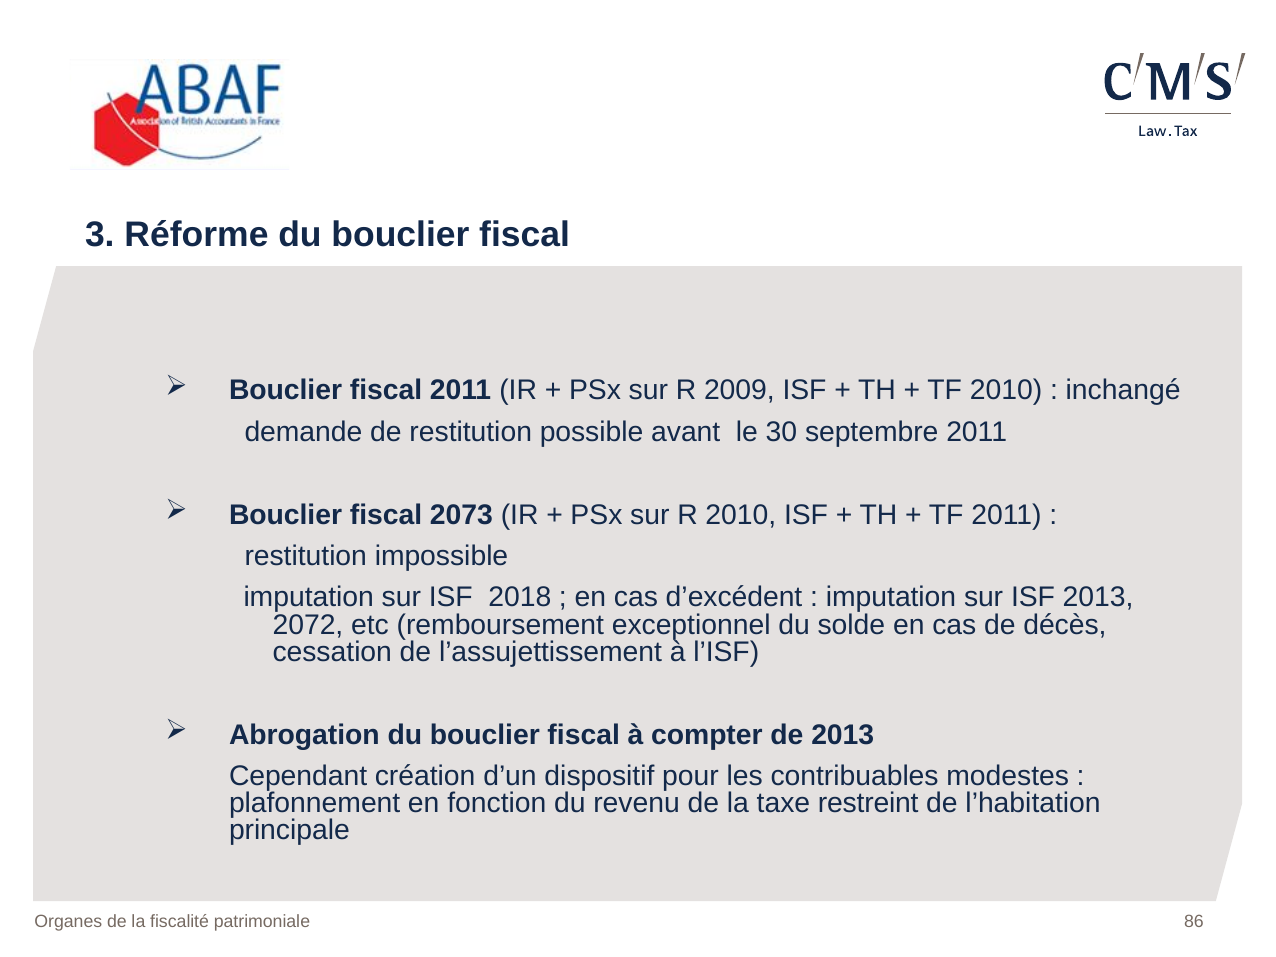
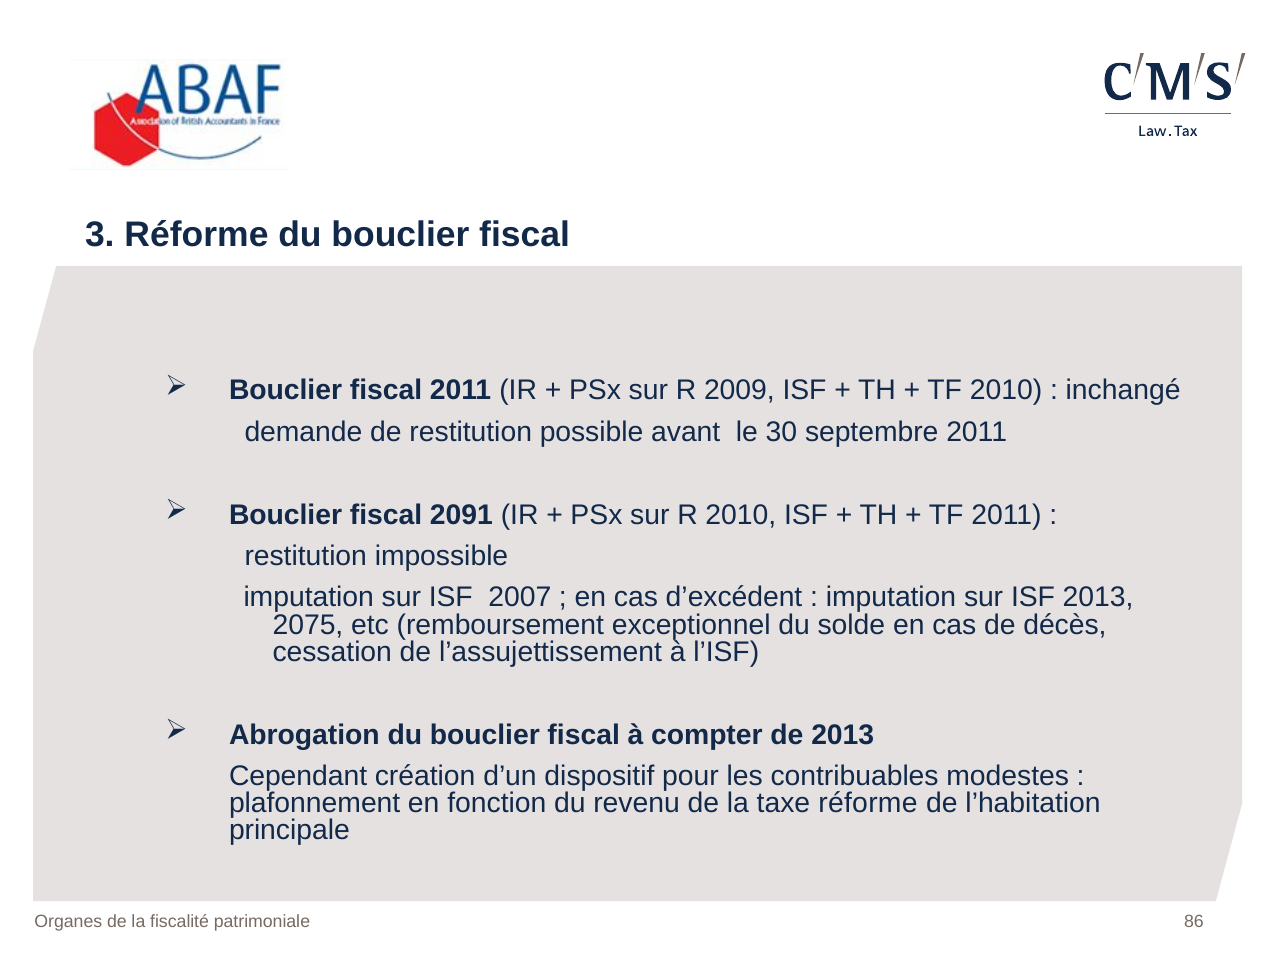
2073: 2073 -> 2091
2018: 2018 -> 2007
2072: 2072 -> 2075
taxe restreint: restreint -> réforme
